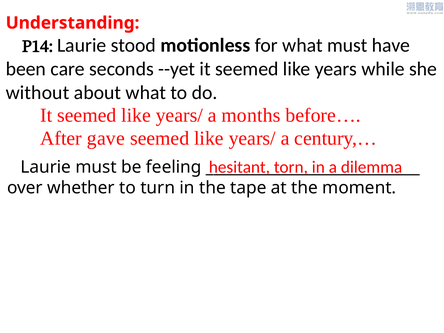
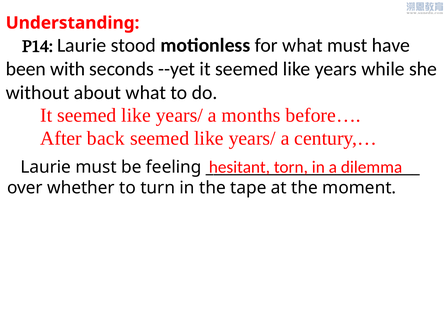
care: care -> with
gave: gave -> back
